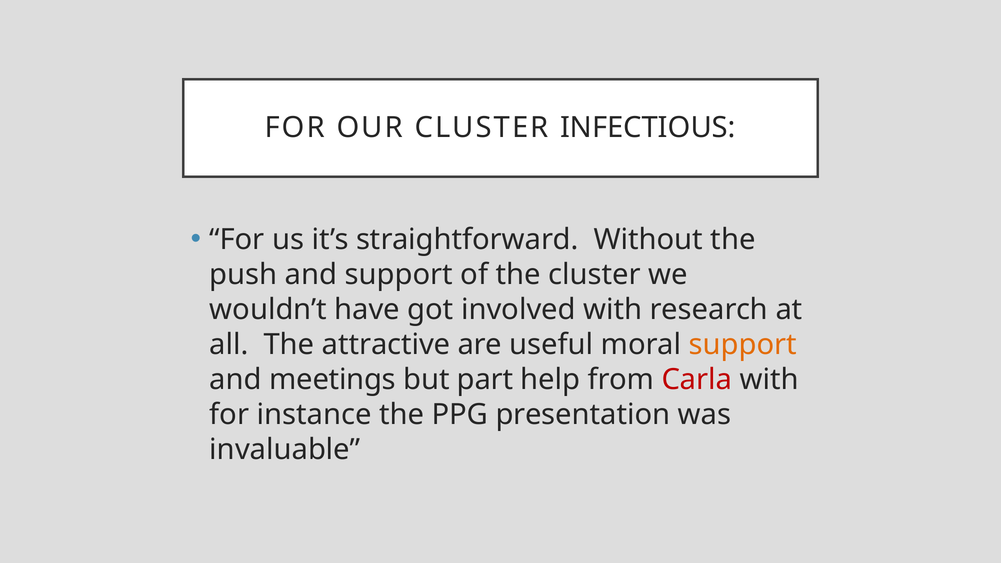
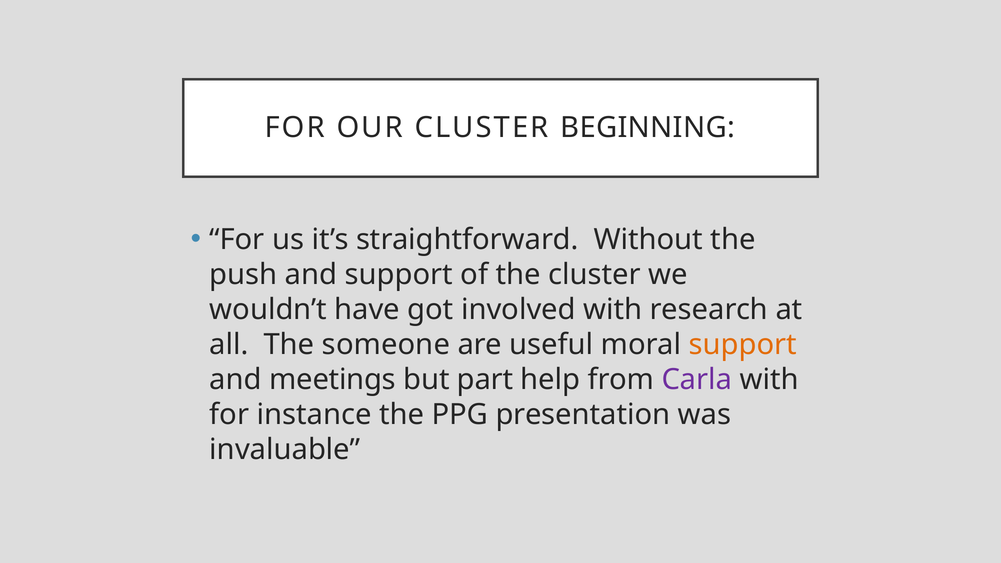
INFECTIOUS: INFECTIOUS -> BEGINNING
attractive: attractive -> someone
Carla colour: red -> purple
